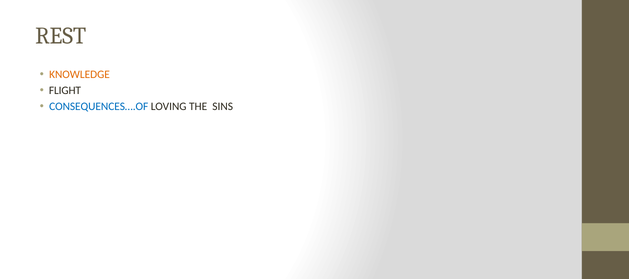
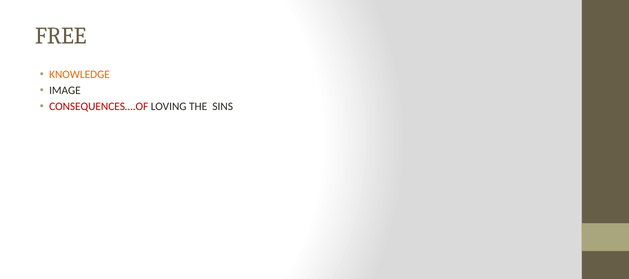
REST: REST -> FREE
FLIGHT: FLIGHT -> IMAGE
CONSEQUENCES….OF colour: blue -> red
